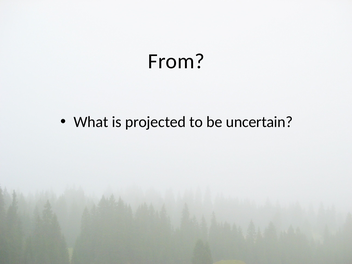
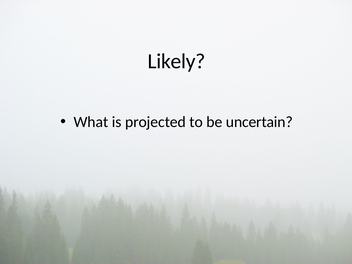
From: From -> Likely
